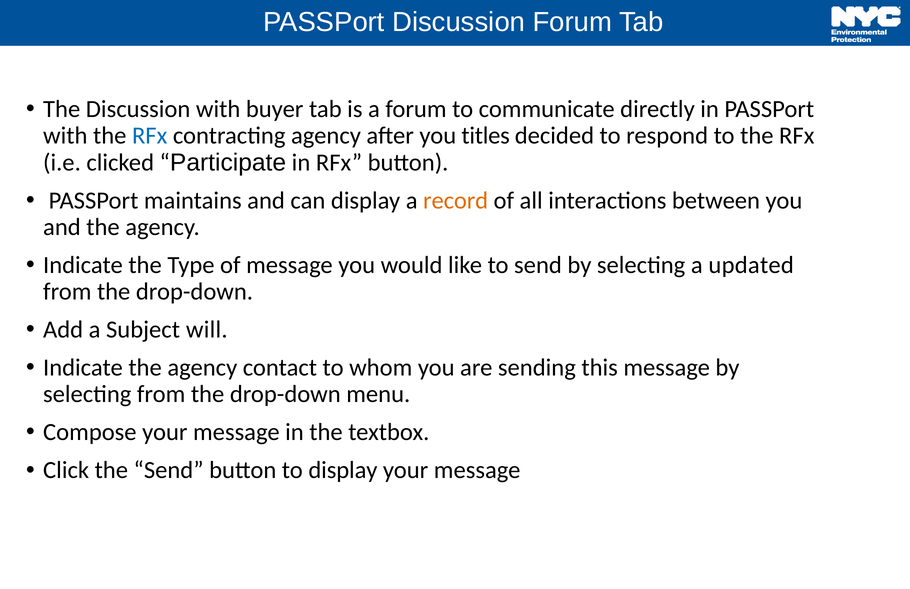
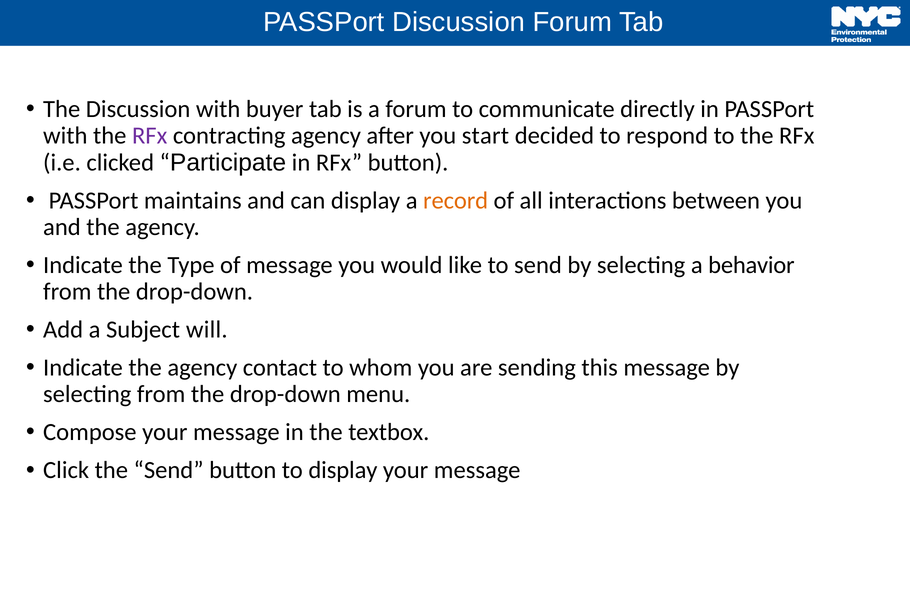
RFx at (150, 136) colour: blue -> purple
titles: titles -> start
updated: updated -> behavior
